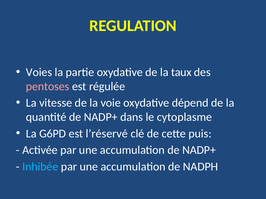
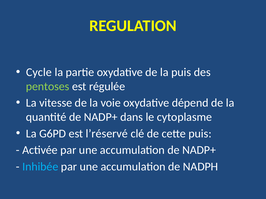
Voies: Voies -> Cycle
la taux: taux -> puis
pentoses colour: pink -> light green
